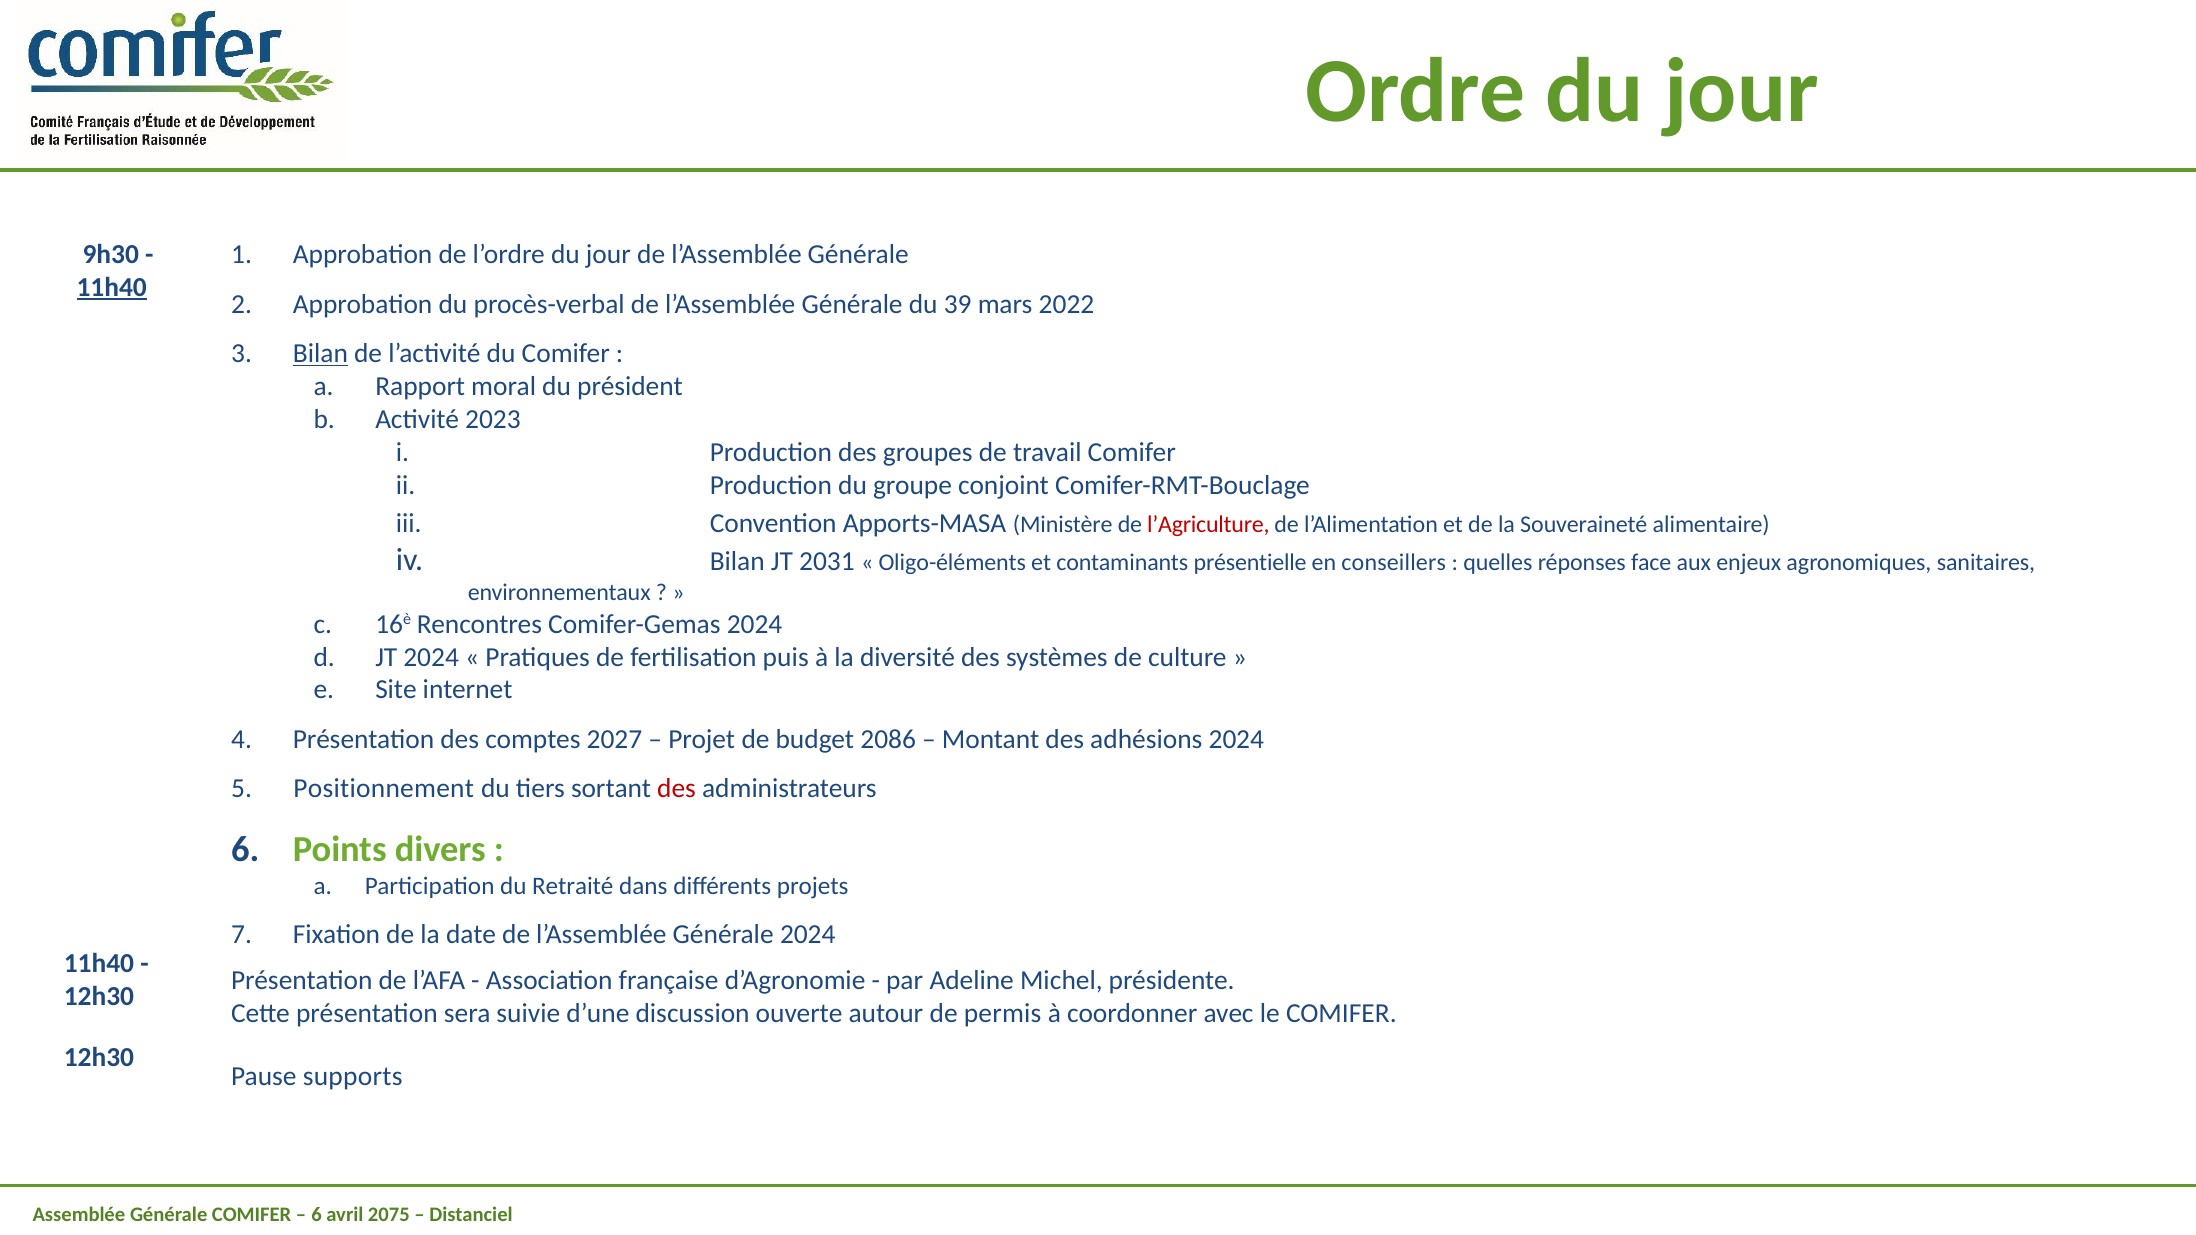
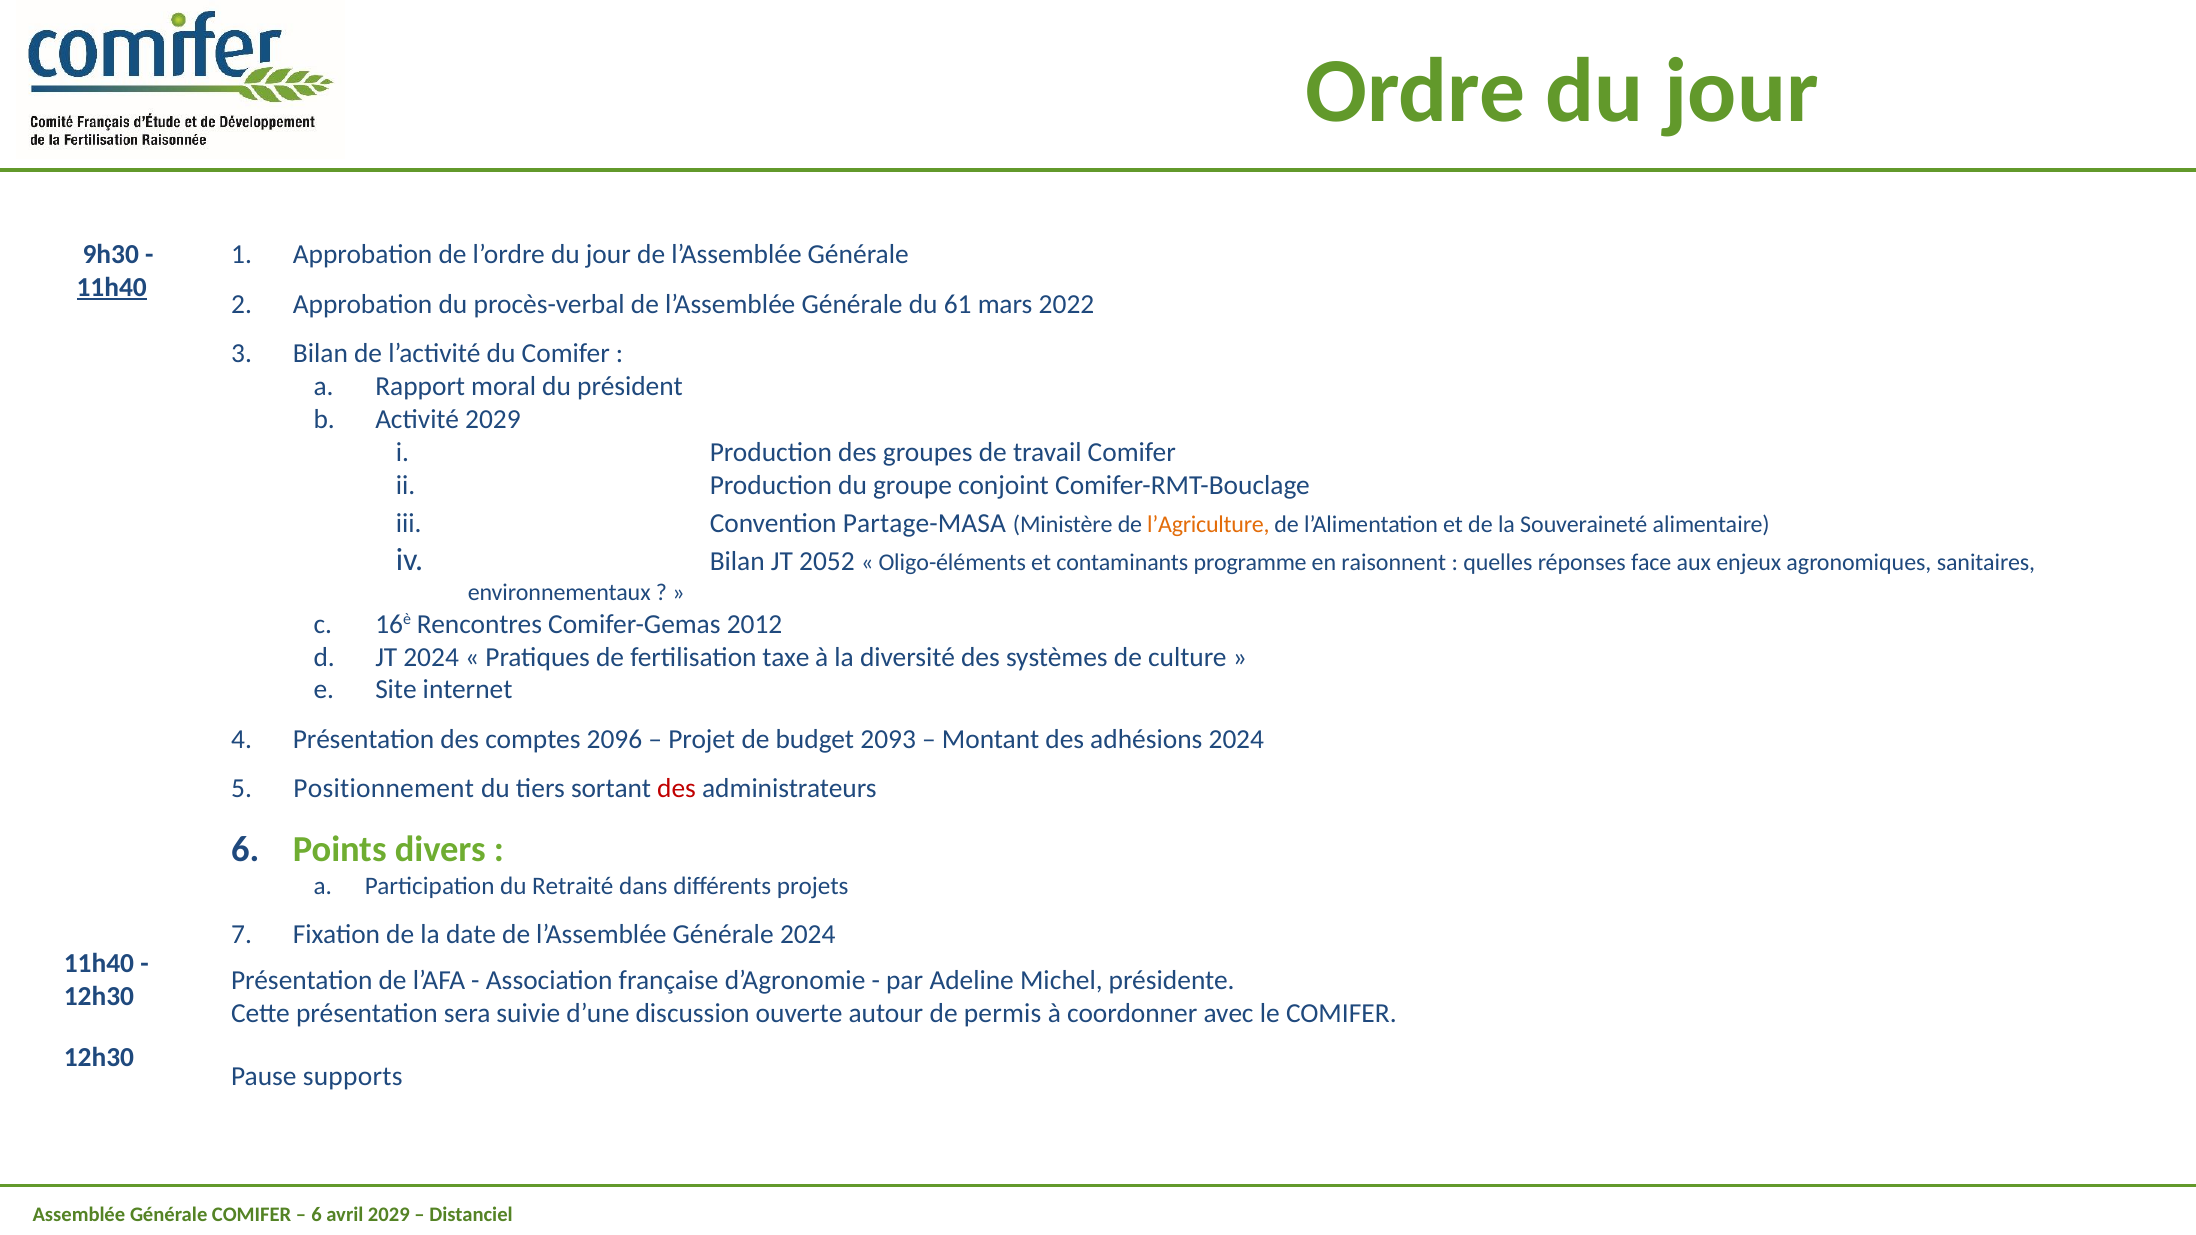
39: 39 -> 61
Bilan at (320, 354) underline: present -> none
Activité 2023: 2023 -> 2029
Apports-MASA: Apports-MASA -> Partage-MASA
l’Agriculture colour: red -> orange
2031: 2031 -> 2052
présentielle: présentielle -> programme
conseillers: conseillers -> raisonnent
Comifer-Gemas 2024: 2024 -> 2012
puis: puis -> taxe
2027: 2027 -> 2096
2086: 2086 -> 2093
2075 at (389, 1214): 2075 -> 2029
